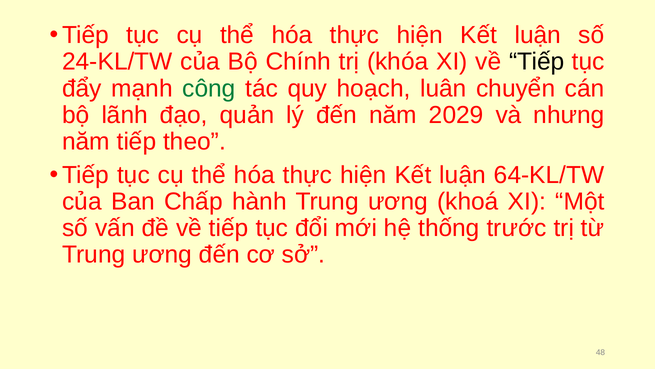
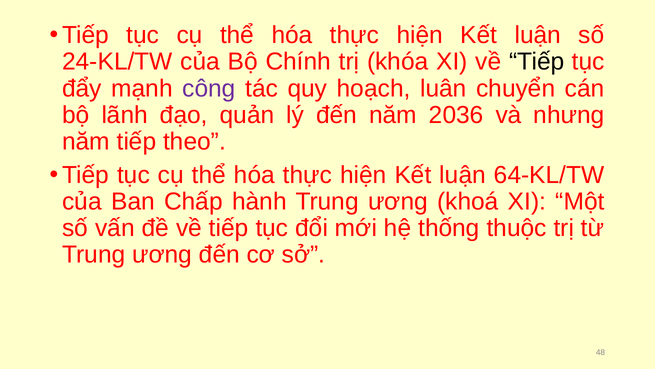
công colour: green -> purple
2029: 2029 -> 2036
trước: trước -> thuộc
